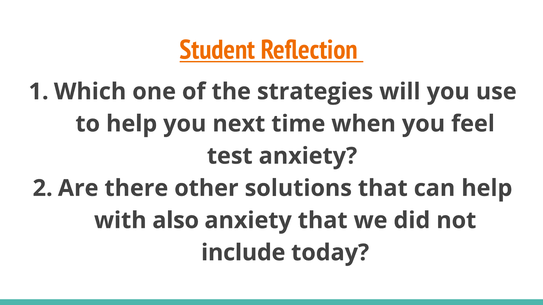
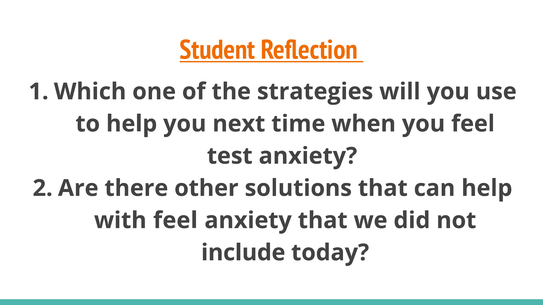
with also: also -> feel
